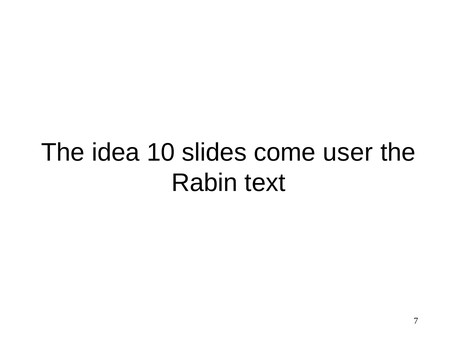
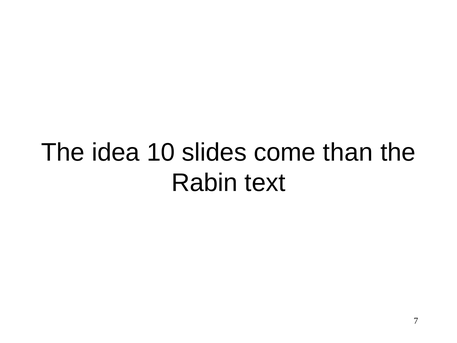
user: user -> than
